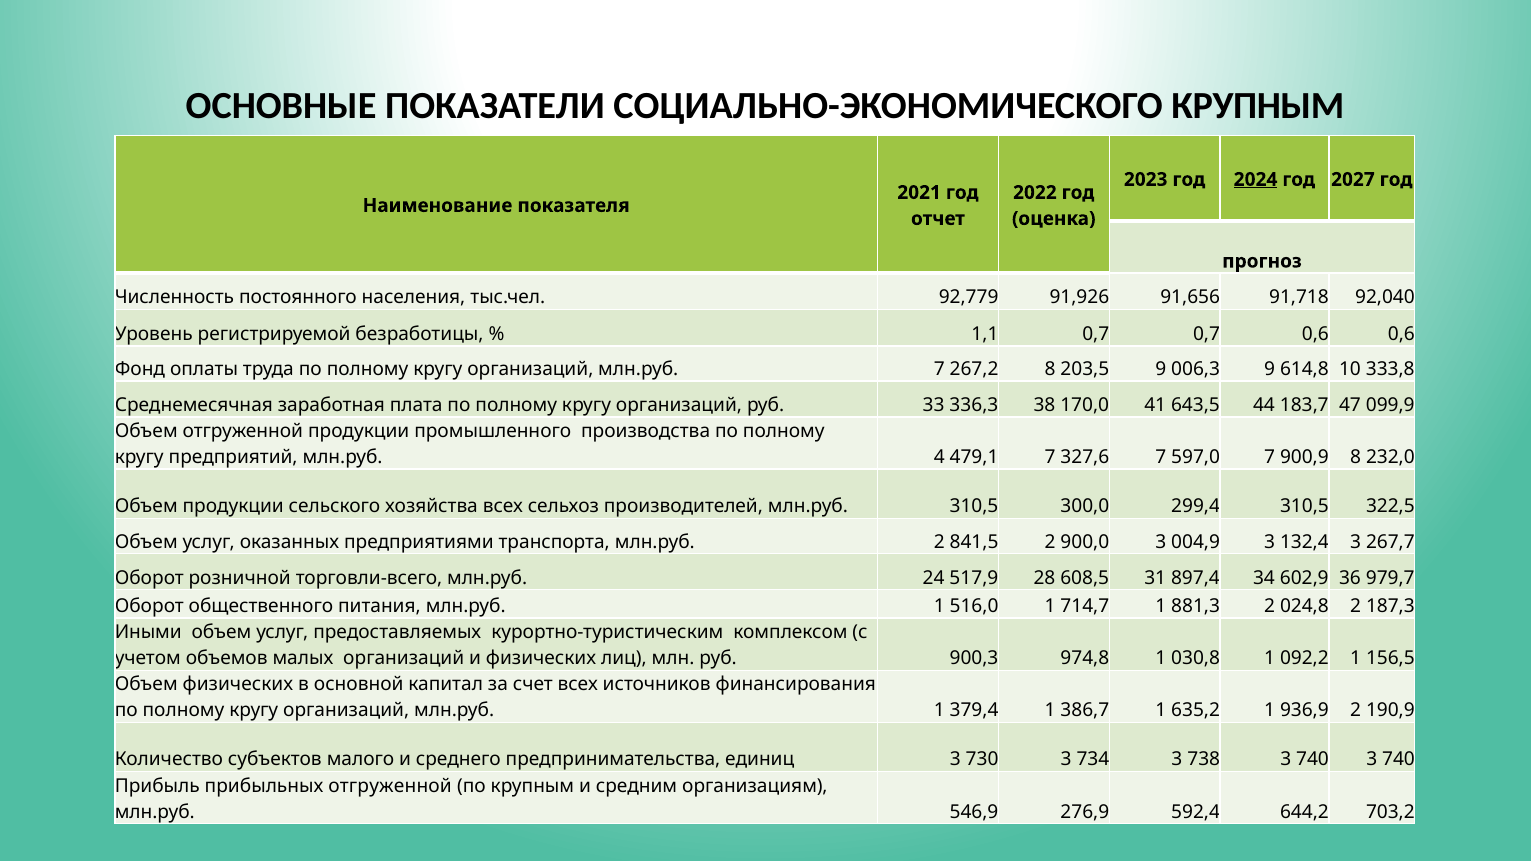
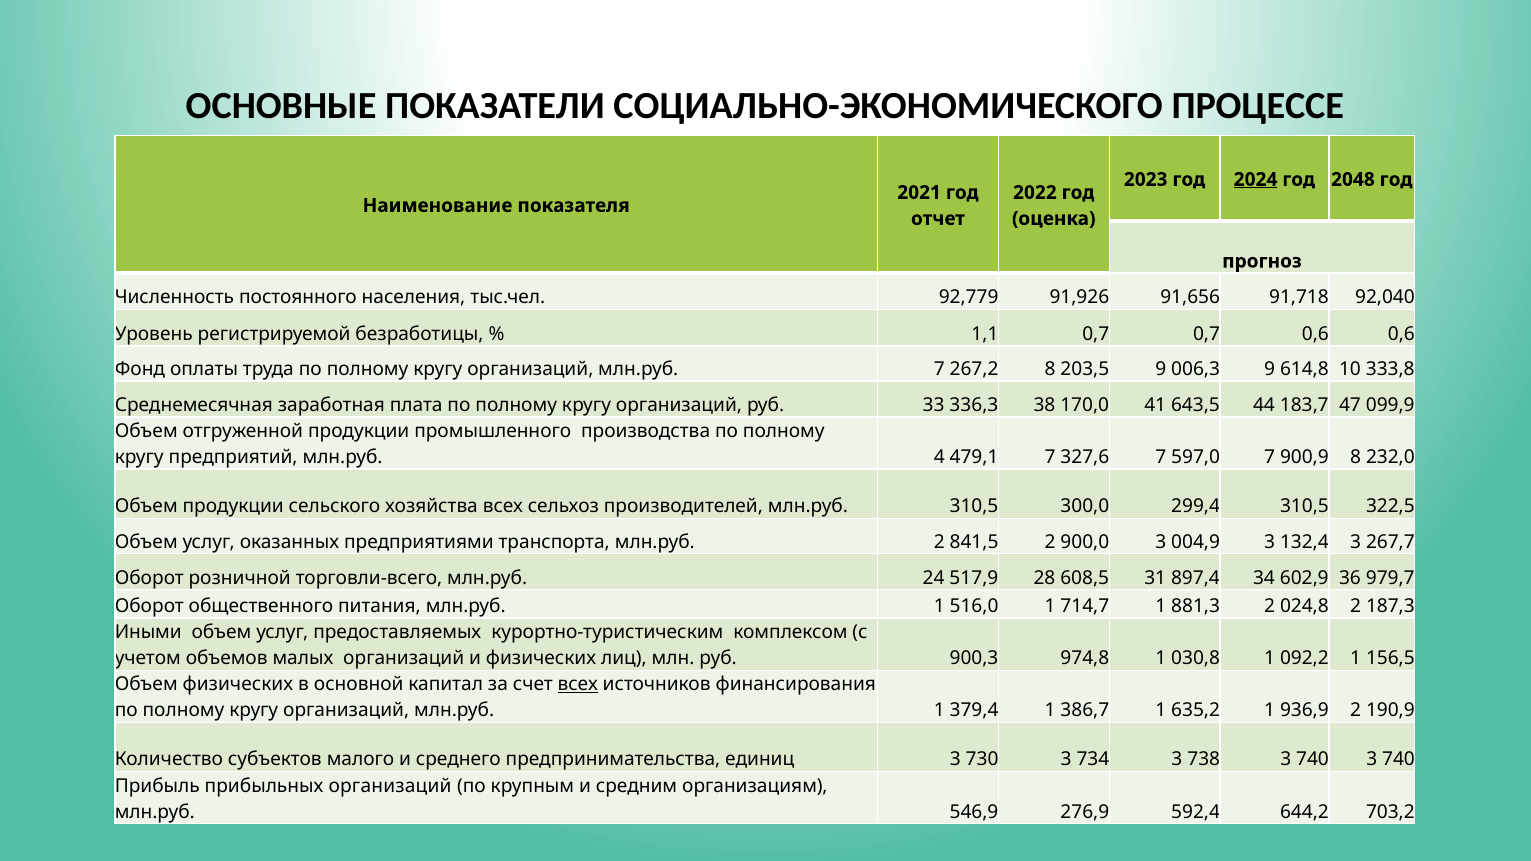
СОЦИАЛЬНО-ЭКОНОМИЧЕСКОГО КРУПНЫМ: КРУПНЫМ -> ПРОЦЕССЕ
2027: 2027 -> 2048
всех at (578, 685) underline: none -> present
прибыльных отгруженной: отгруженной -> организаций
